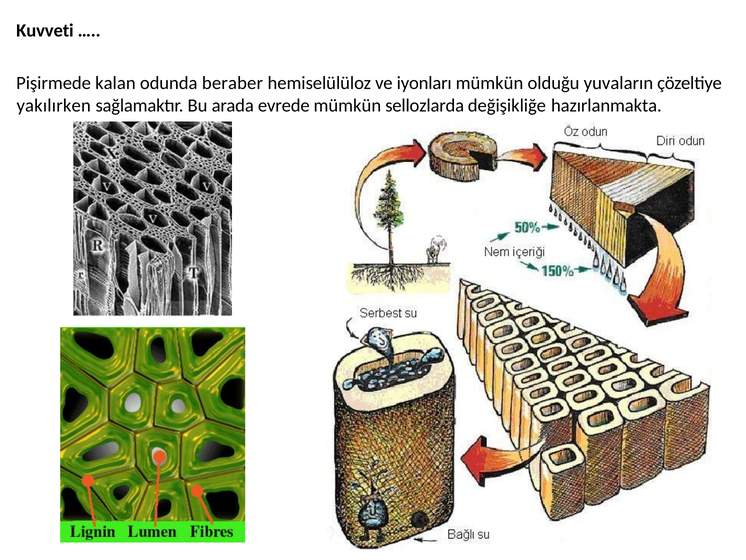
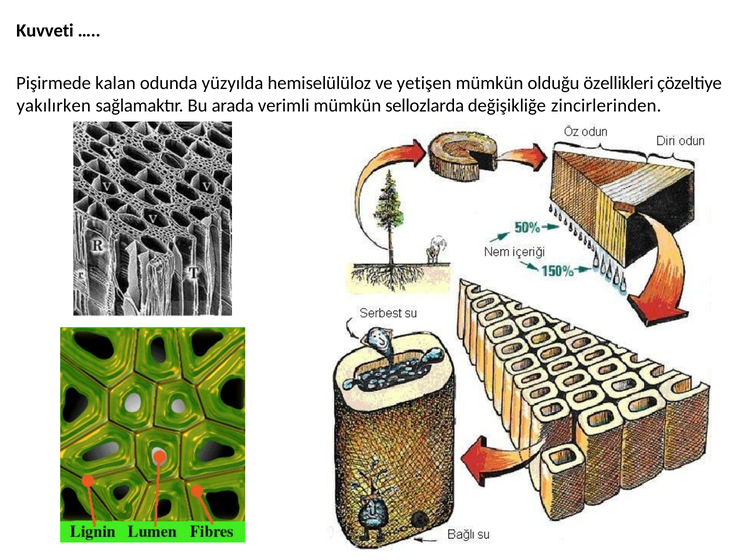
beraber: beraber -> yüzyılda
iyonları: iyonları -> yetişen
yuvaların: yuvaların -> özellikleri
evrede: evrede -> verimli
hazırlanmakta: hazırlanmakta -> zincirlerinden
